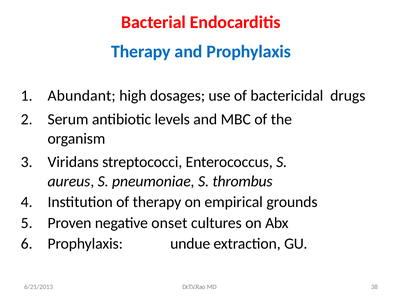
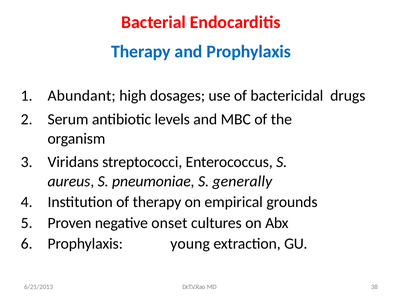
thrombus: thrombus -> generally
undue: undue -> young
